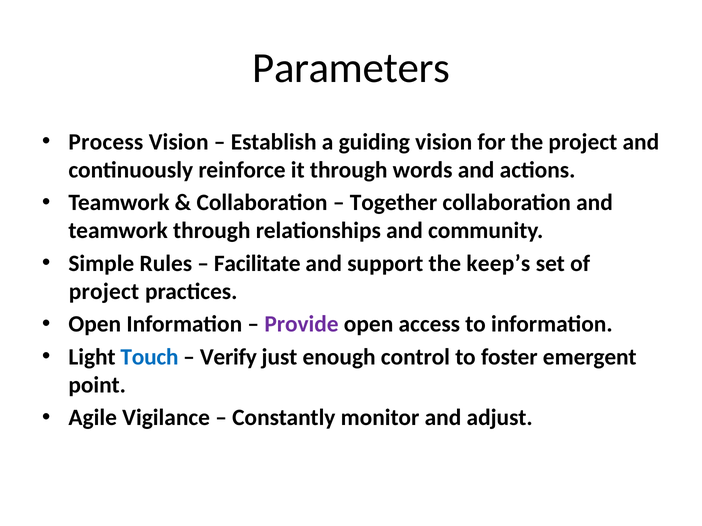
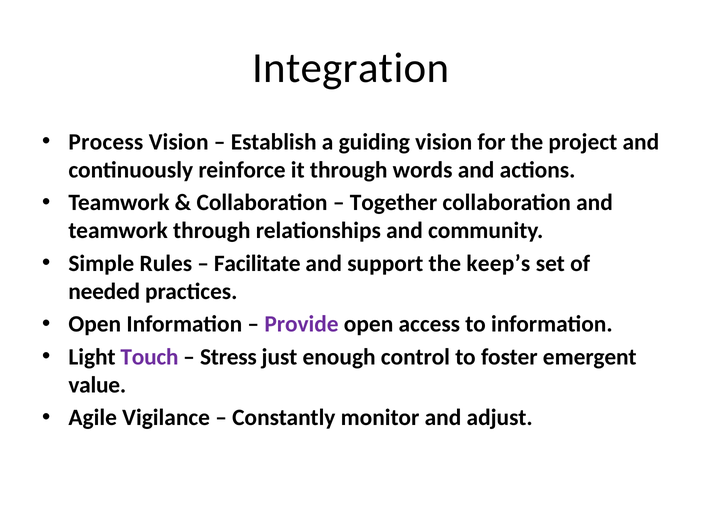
Parameters: Parameters -> Integration
project at (104, 292): project -> needed
Touch colour: blue -> purple
Verify: Verify -> Stress
point: point -> value
